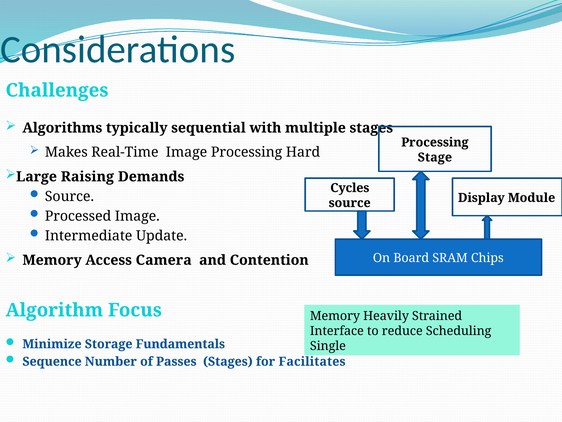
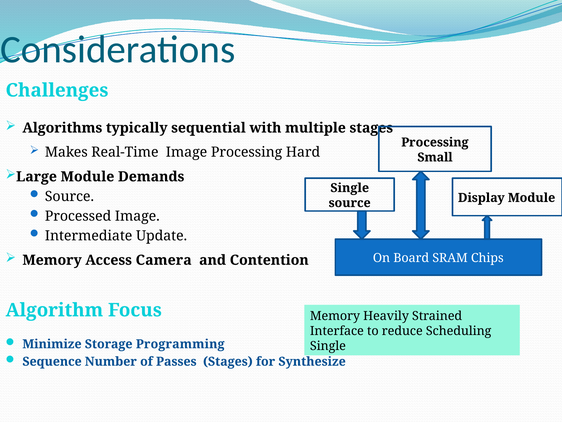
Stage: Stage -> Small
Large Raising: Raising -> Module
Cycles at (350, 188): Cycles -> Single
Fundamentals: Fundamentals -> Programming
Facilitates: Facilitates -> Synthesize
